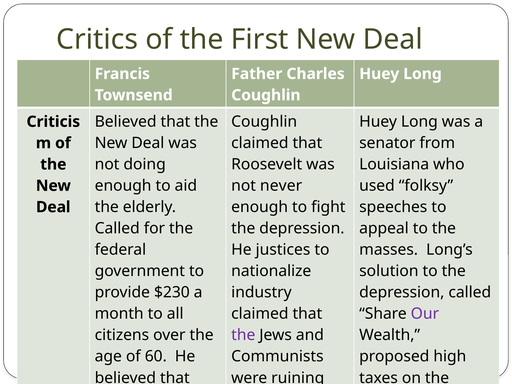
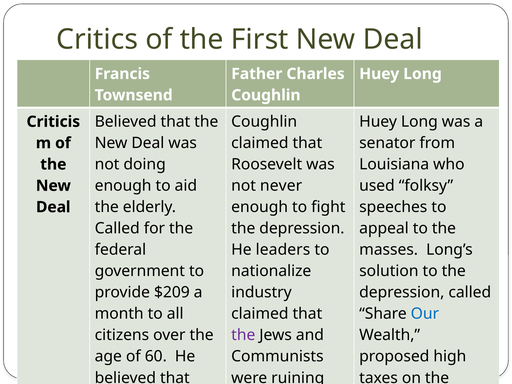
justices: justices -> leaders
$230: $230 -> $209
Our colour: purple -> blue
